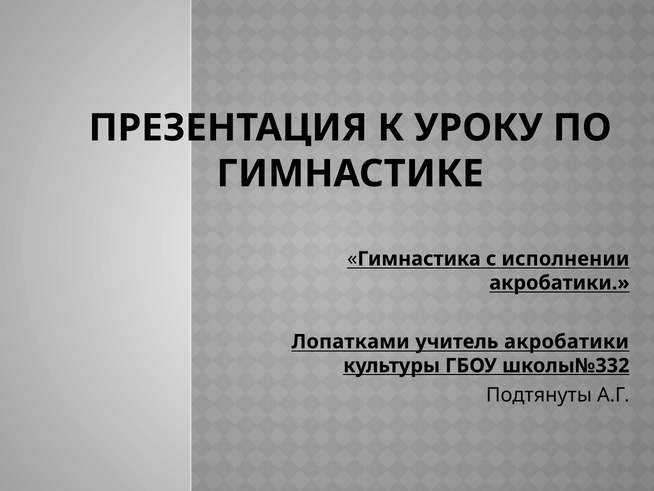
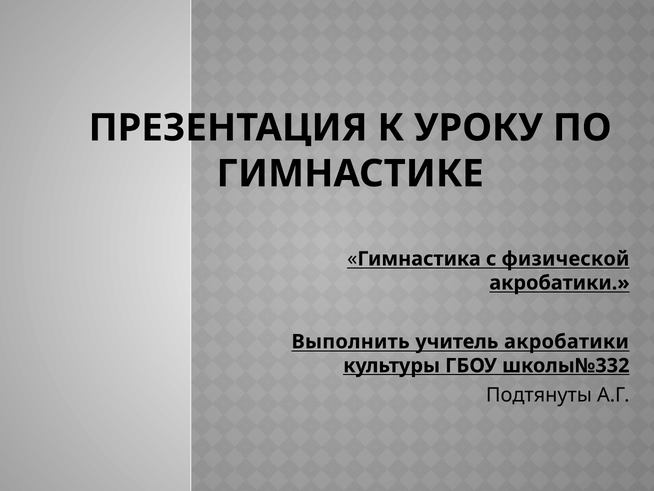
исполнении: исполнении -> физической
Лопатками: Лопатками -> Выполнить
